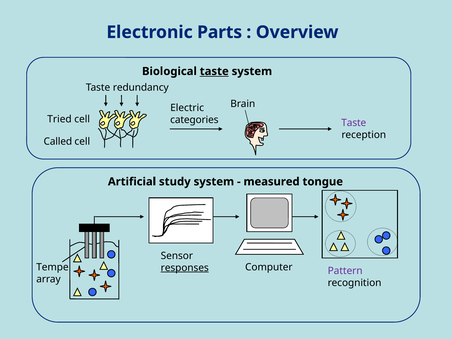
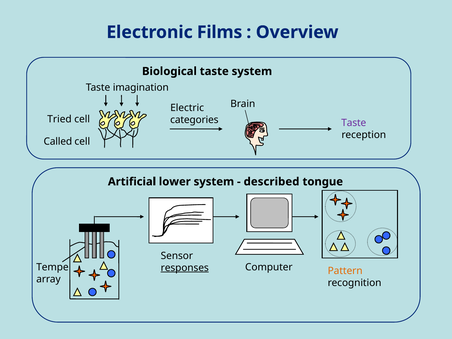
Parts: Parts -> Films
taste at (214, 71) underline: present -> none
redundancy: redundancy -> imagination
study: study -> lower
measured: measured -> described
Pattern colour: purple -> orange
